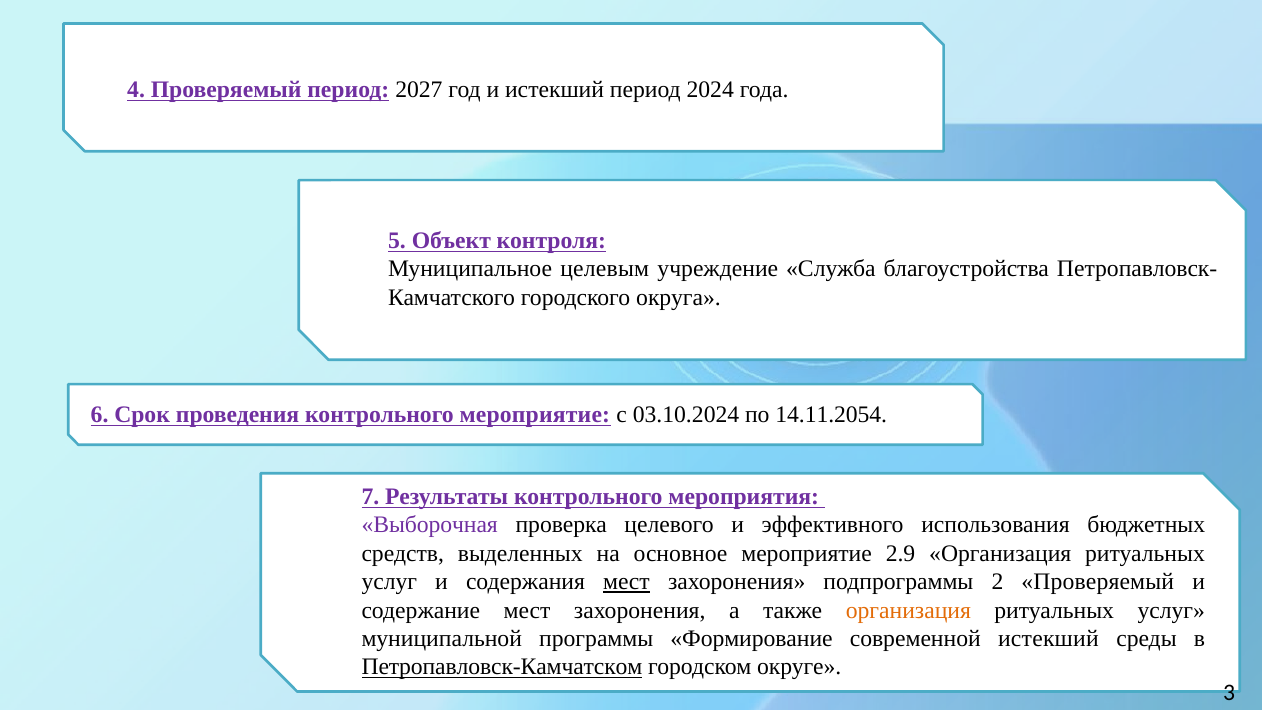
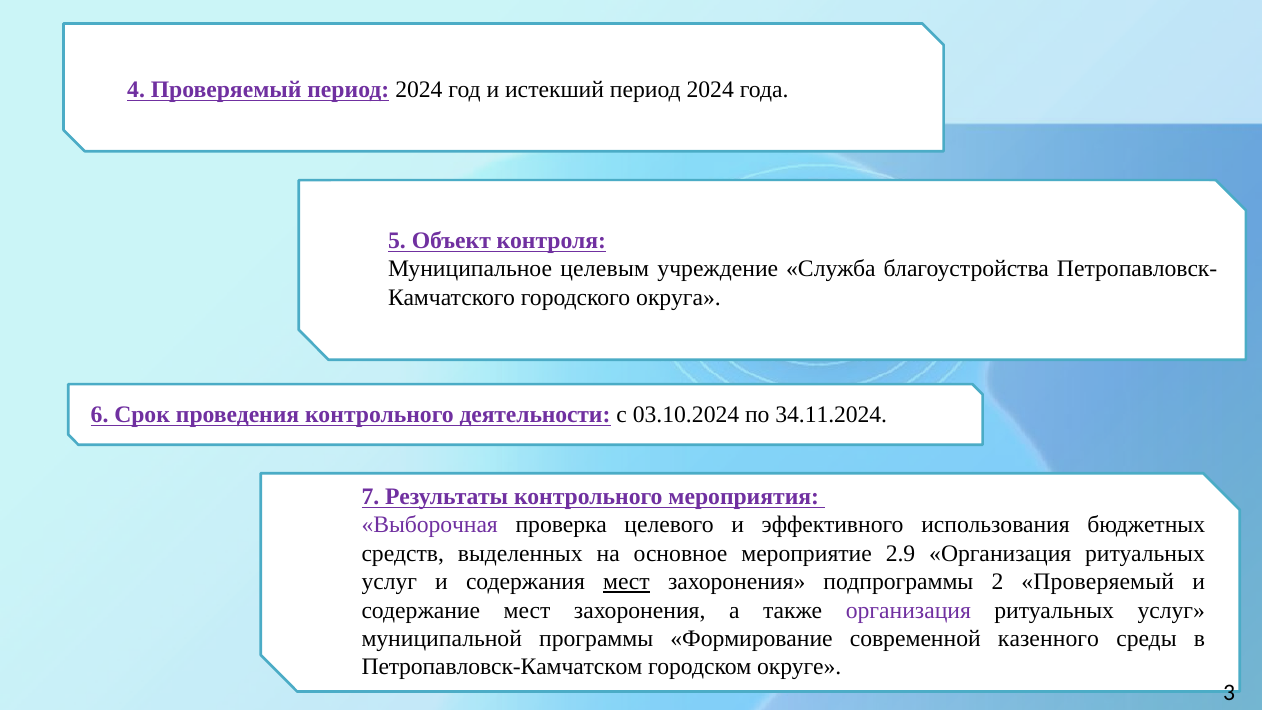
Проверяемый период 2027: 2027 -> 2024
контрольного мероприятие: мероприятие -> деятельности
14.11.2054: 14.11.2054 -> 34.11.2024
организация at (908, 610) colour: orange -> purple
современной истекший: истекший -> казенного
Петропавловск-Камчатском underline: present -> none
